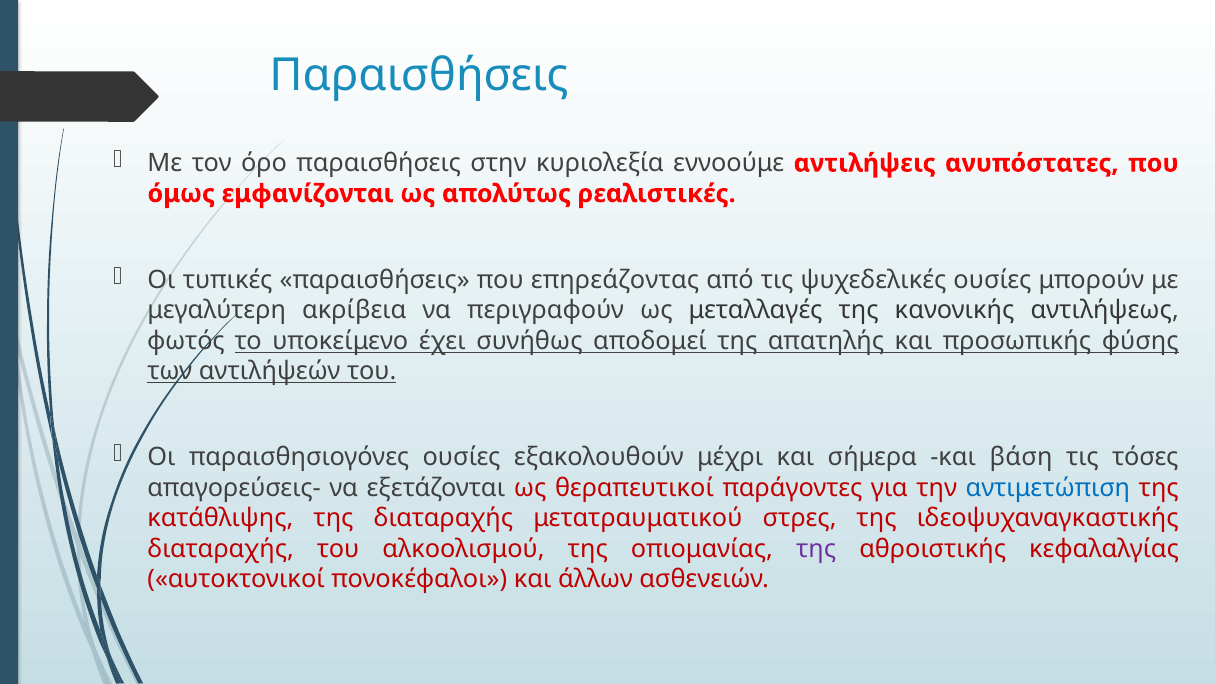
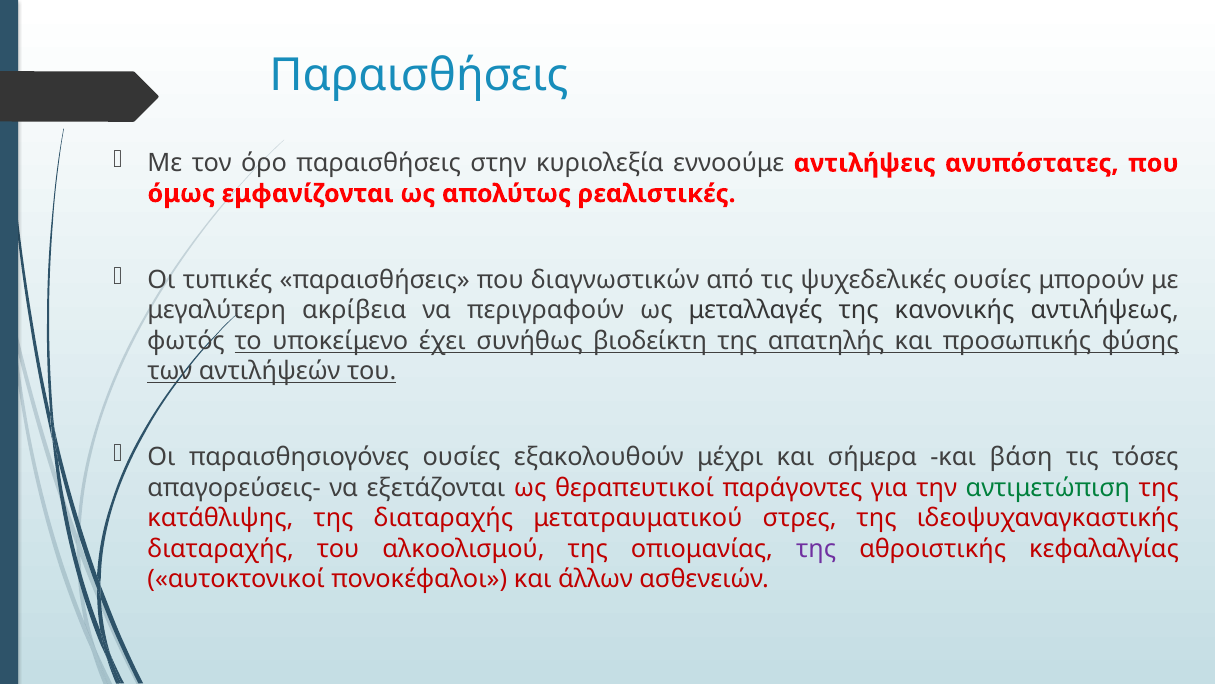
επηρεάζοντας: επηρεάζοντας -> διαγνωστικών
αποδομεί: αποδομεί -> βιοδείκτη
αντιμετώπιση colour: blue -> green
